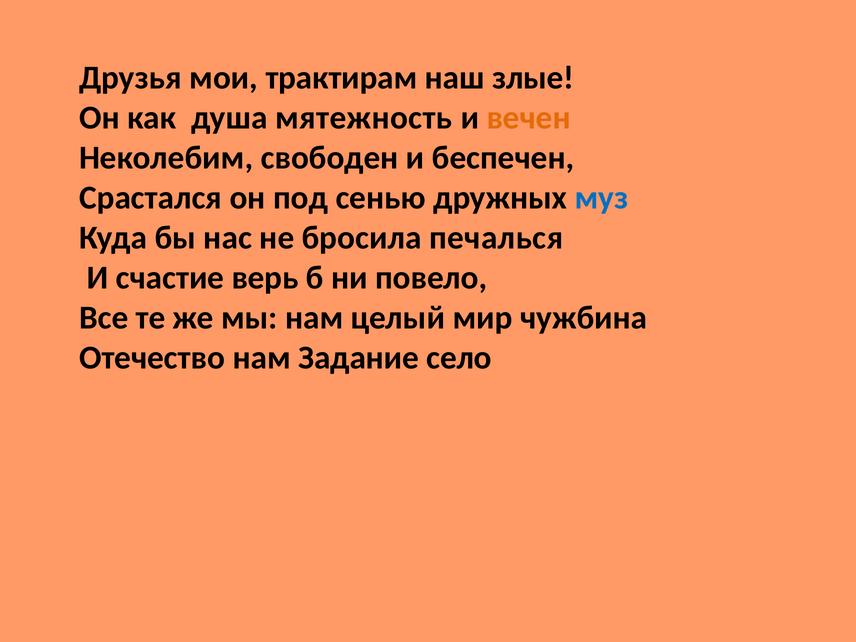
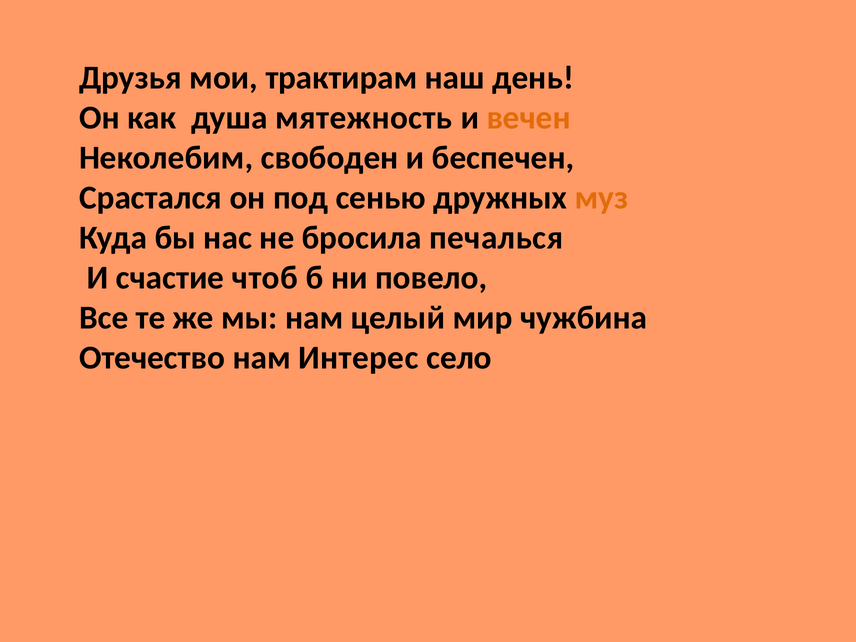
злые: злые -> день
муз colour: blue -> orange
верь: верь -> чтоб
Задание: Задание -> Интерес
